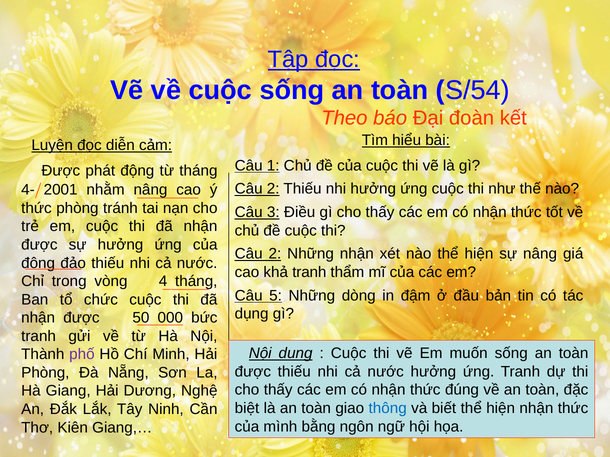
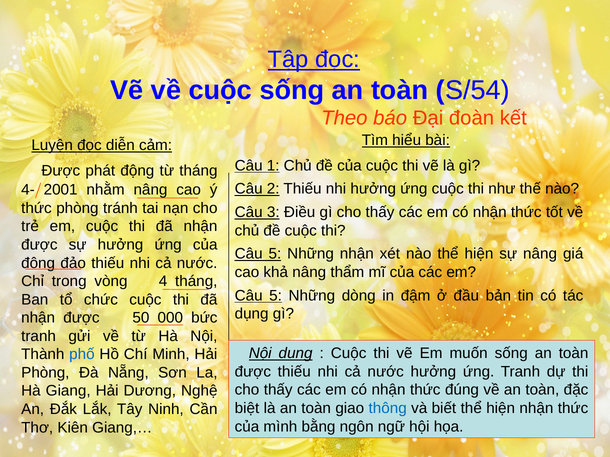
2 at (275, 254): 2 -> 5
khả tranh: tranh -> nâng
phố colour: purple -> blue
